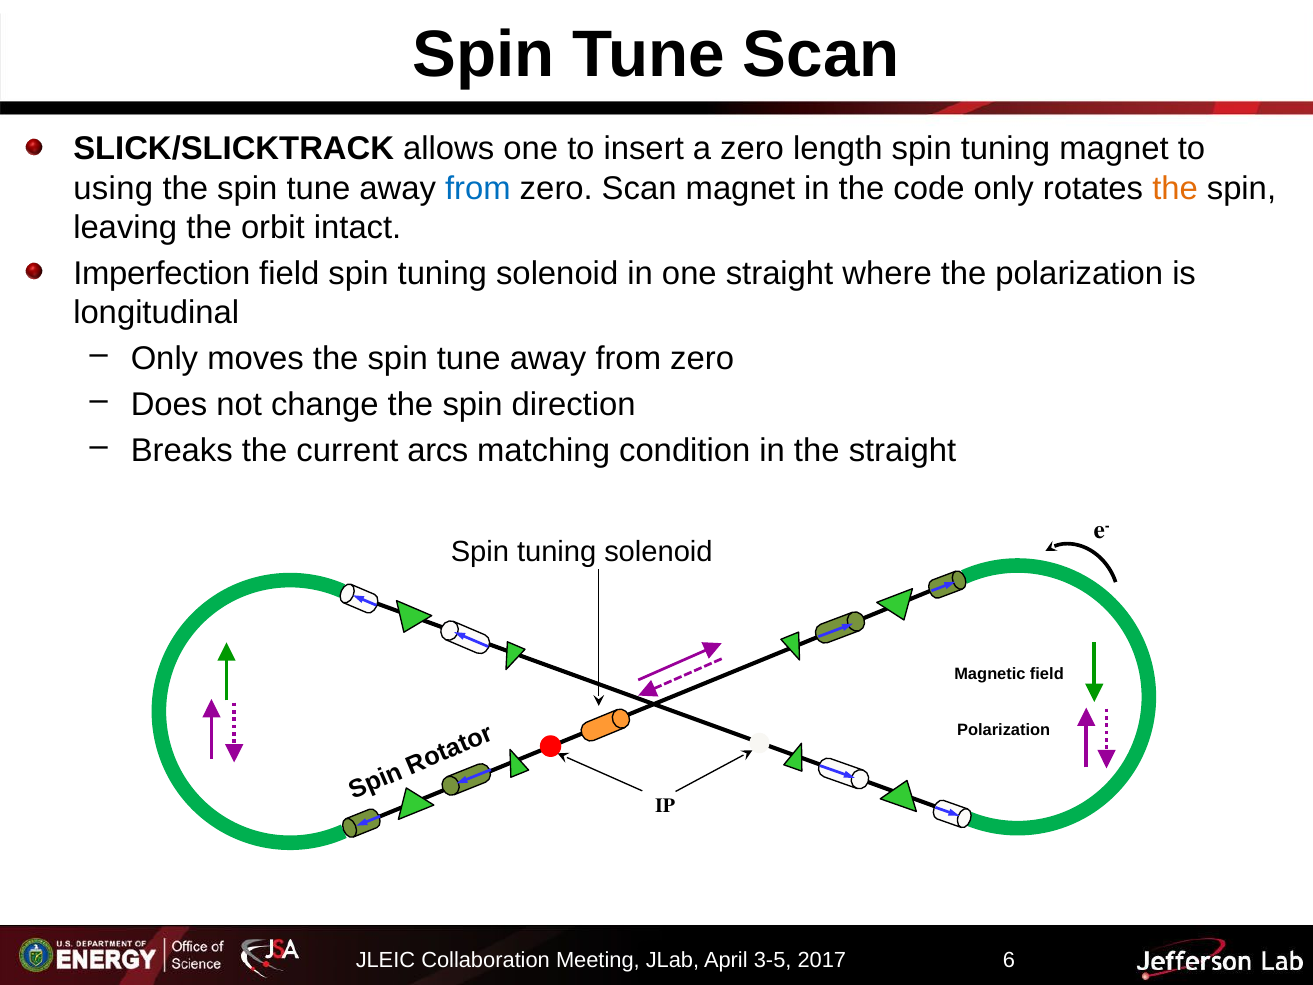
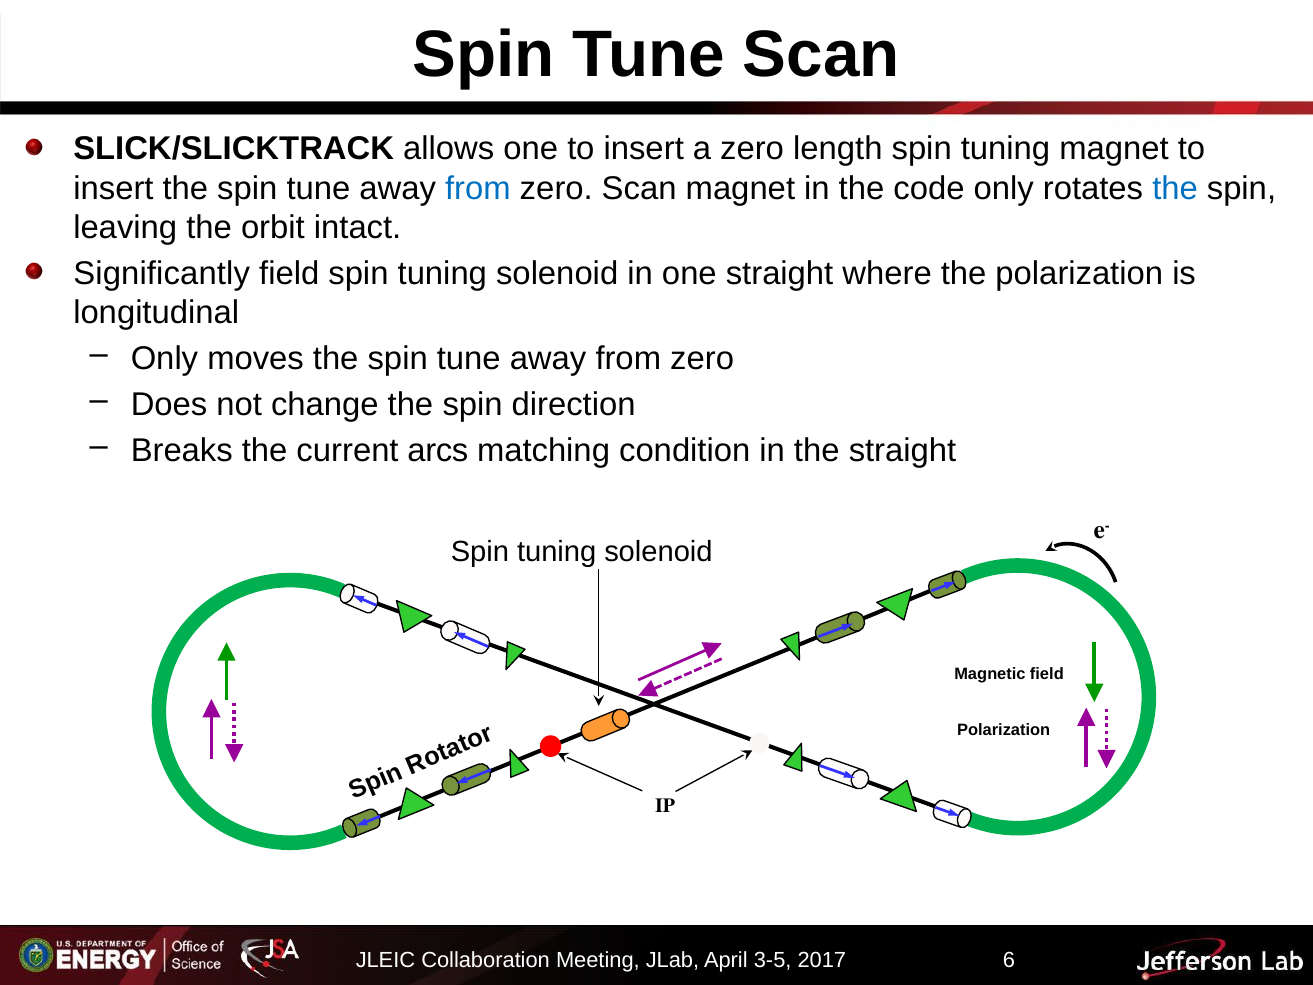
using at (113, 188): using -> insert
the at (1175, 188) colour: orange -> blue
Imperfection: Imperfection -> Significantly
